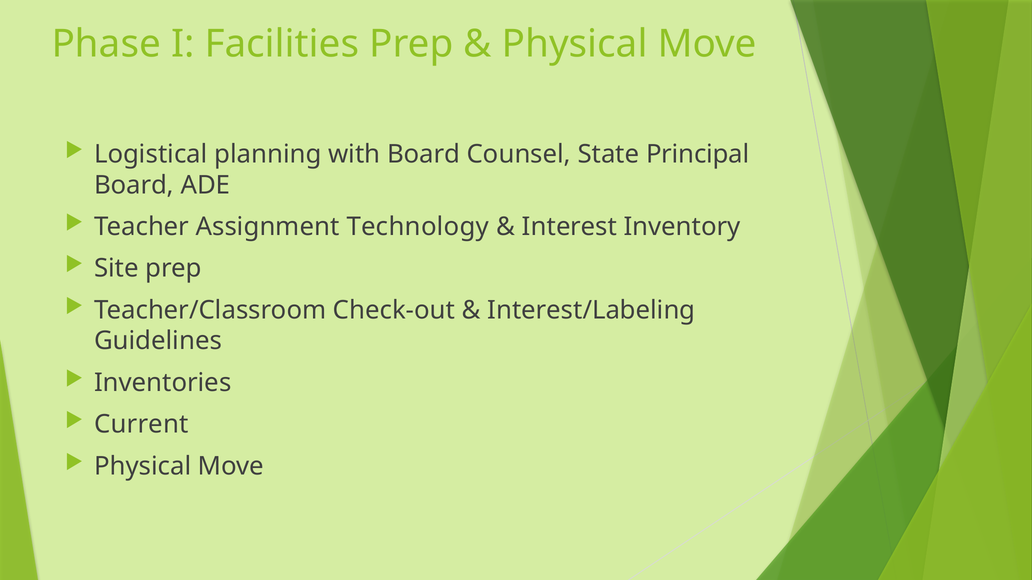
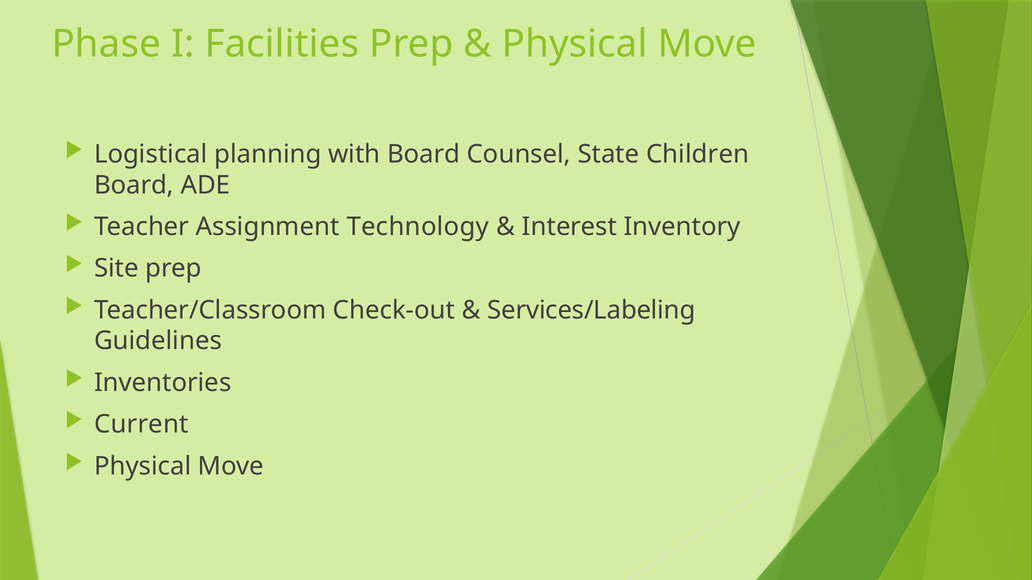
Principal: Principal -> Children
Interest/Labeling: Interest/Labeling -> Services/Labeling
